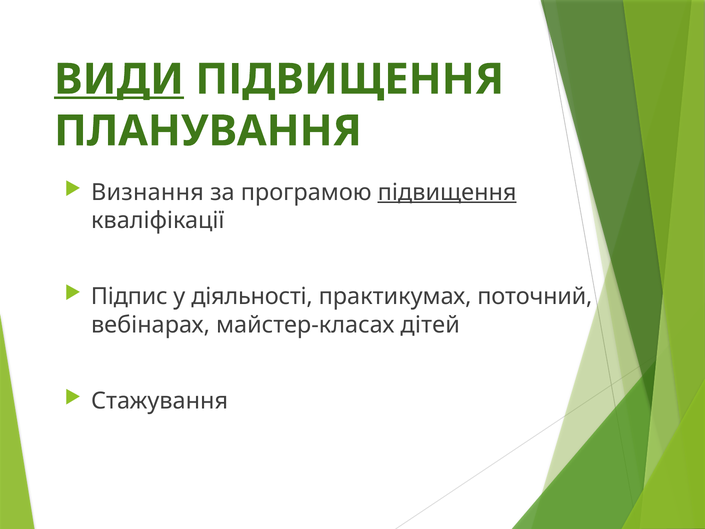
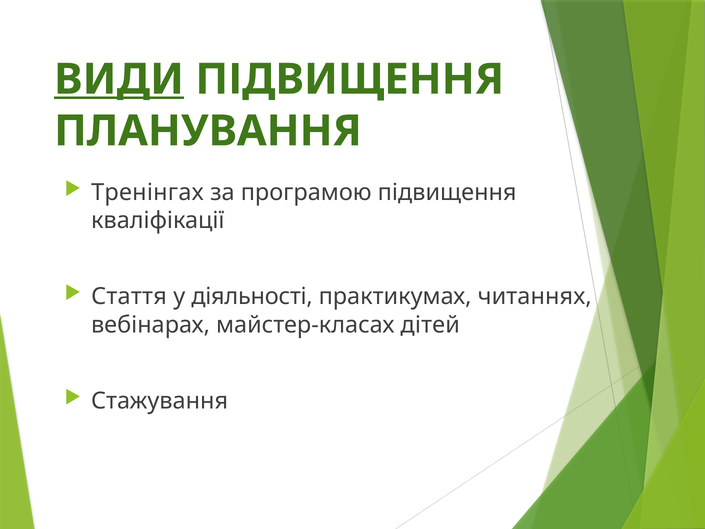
Визнання: Визнання -> Тренінгах
підвищення at (447, 192) underline: present -> none
Підпис: Підпис -> Стаття
поточний: поточний -> читаннях
